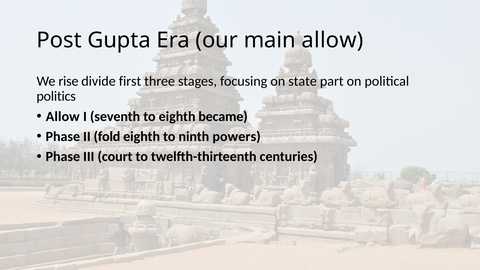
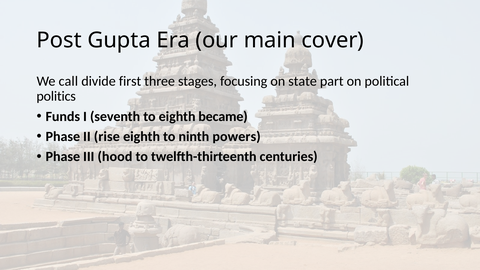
main allow: allow -> cover
rise: rise -> call
Allow at (63, 116): Allow -> Funds
fold: fold -> rise
court: court -> hood
